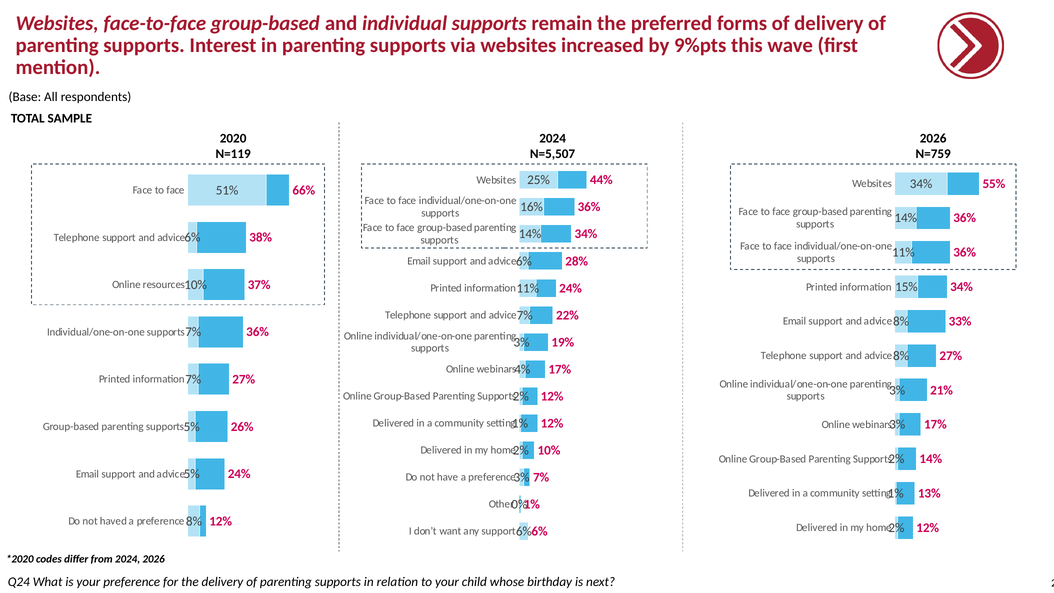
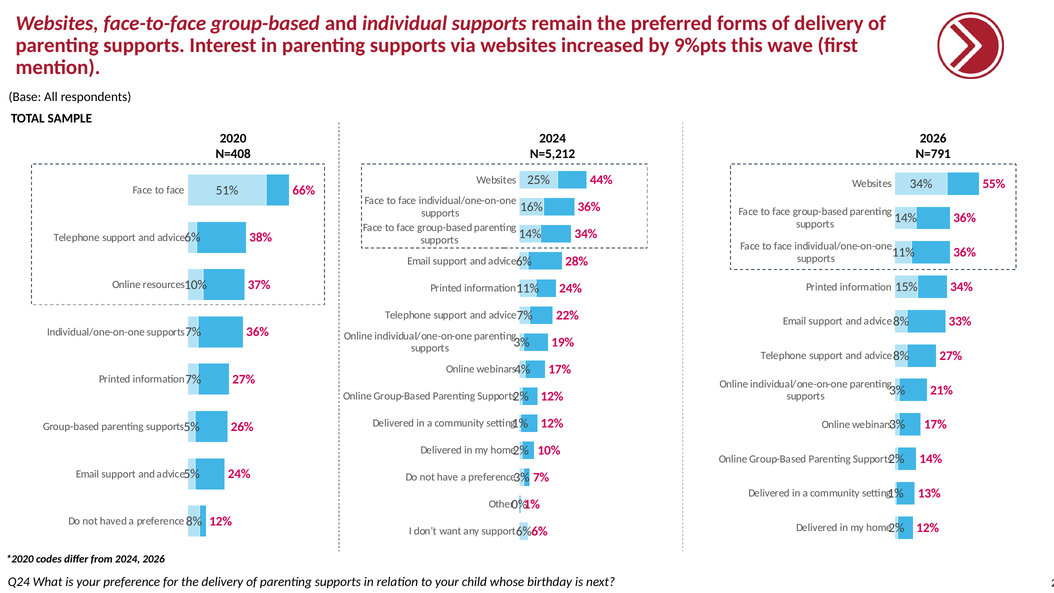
N=119: N=119 -> N=408
N=5,507: N=5,507 -> N=5,212
N=759: N=759 -> N=791
